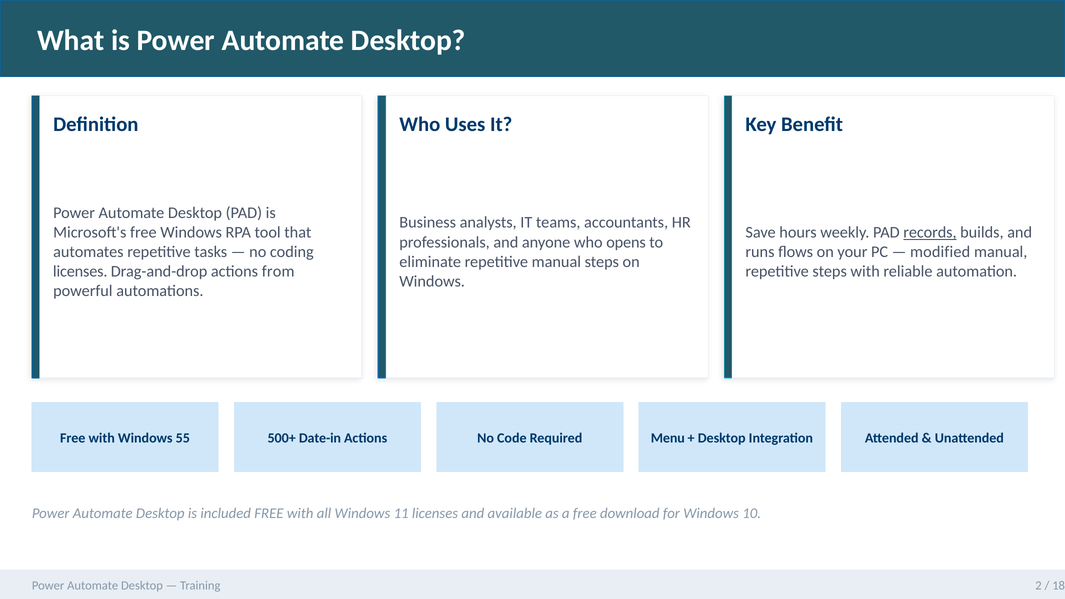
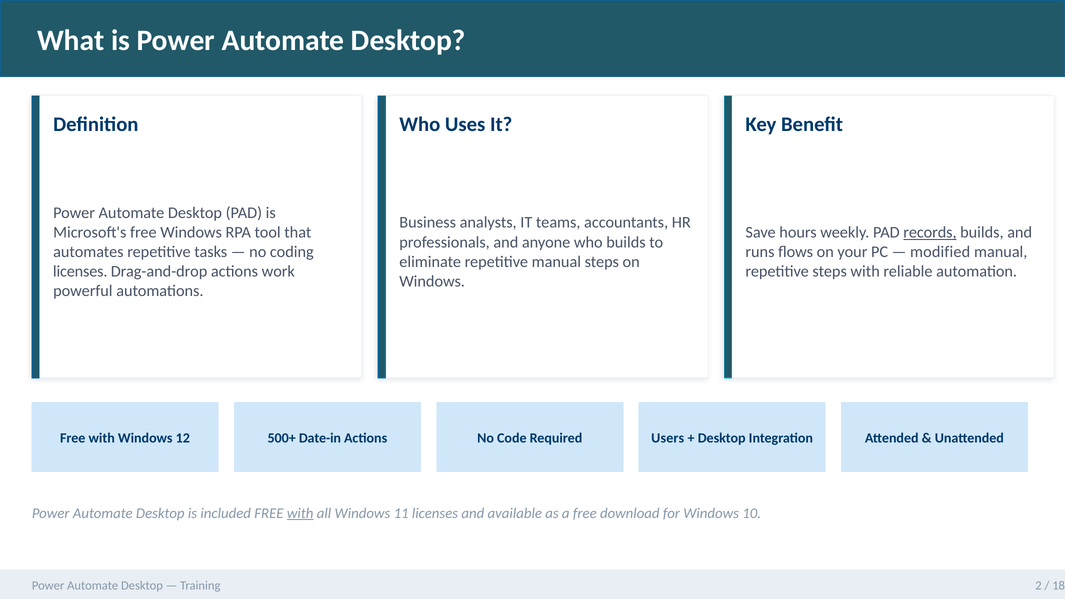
who opens: opens -> builds
from: from -> work
55: 55 -> 12
Menu: Menu -> Users
with at (300, 513) underline: none -> present
